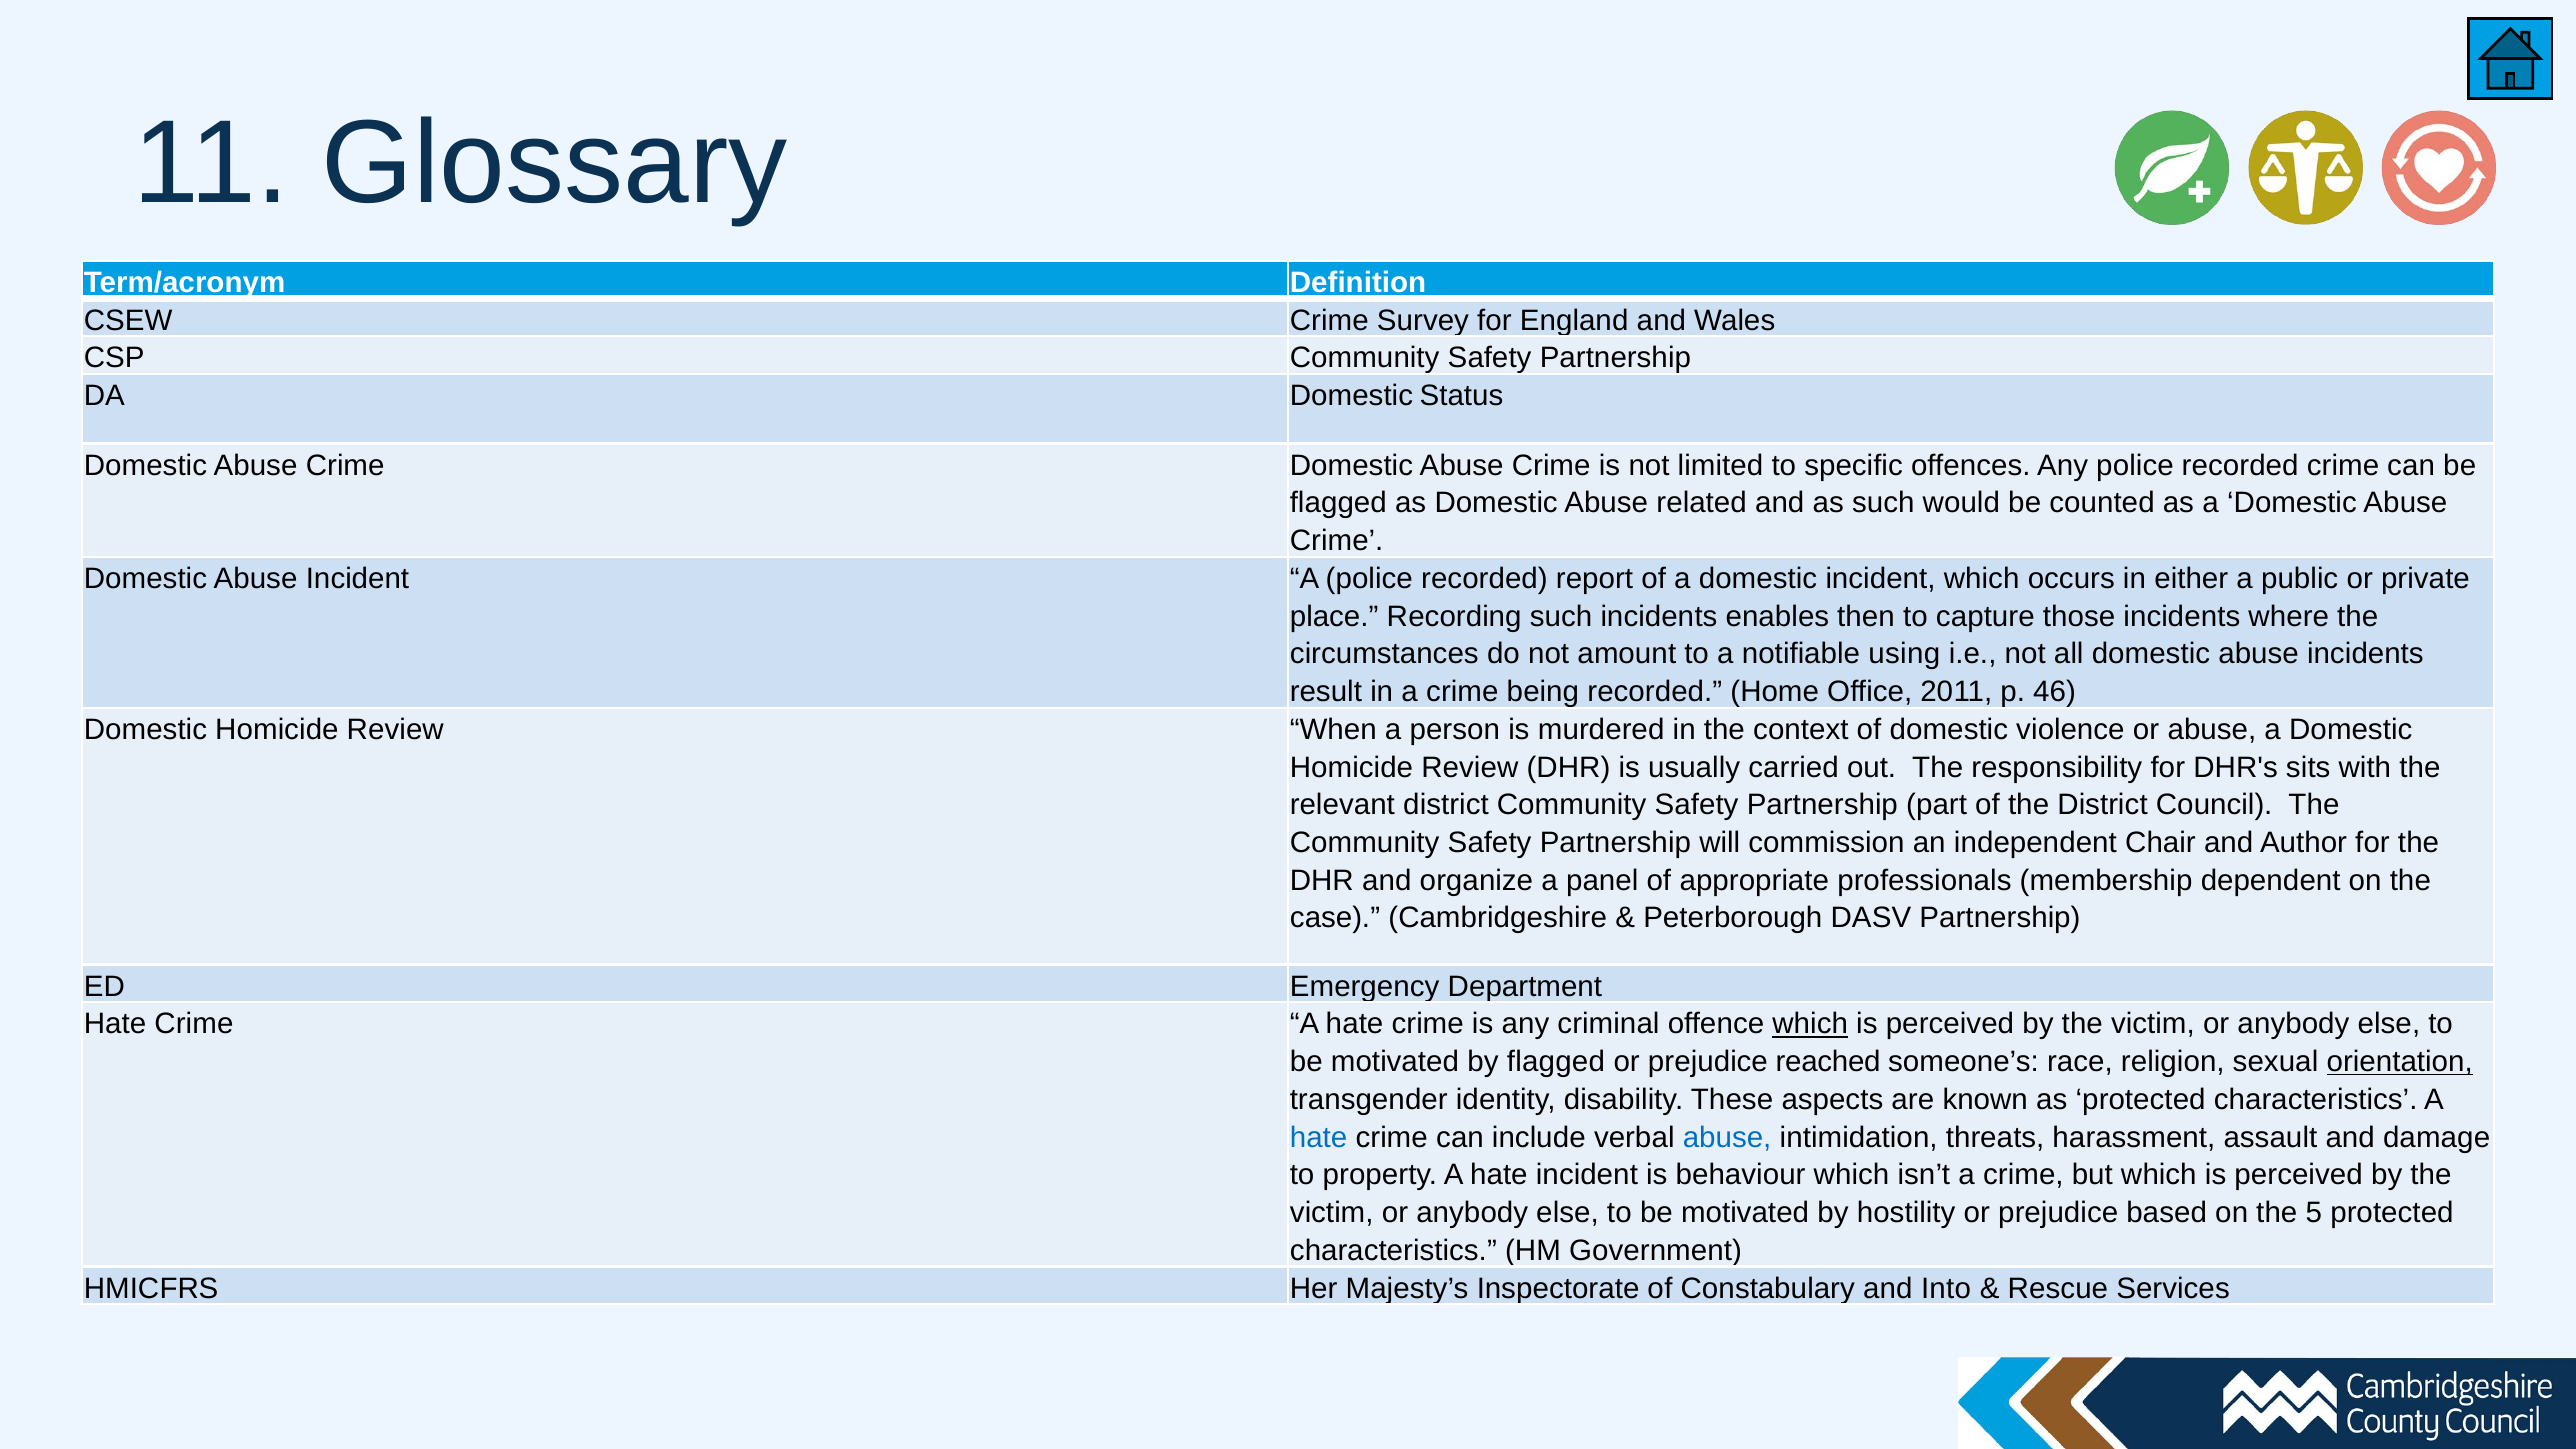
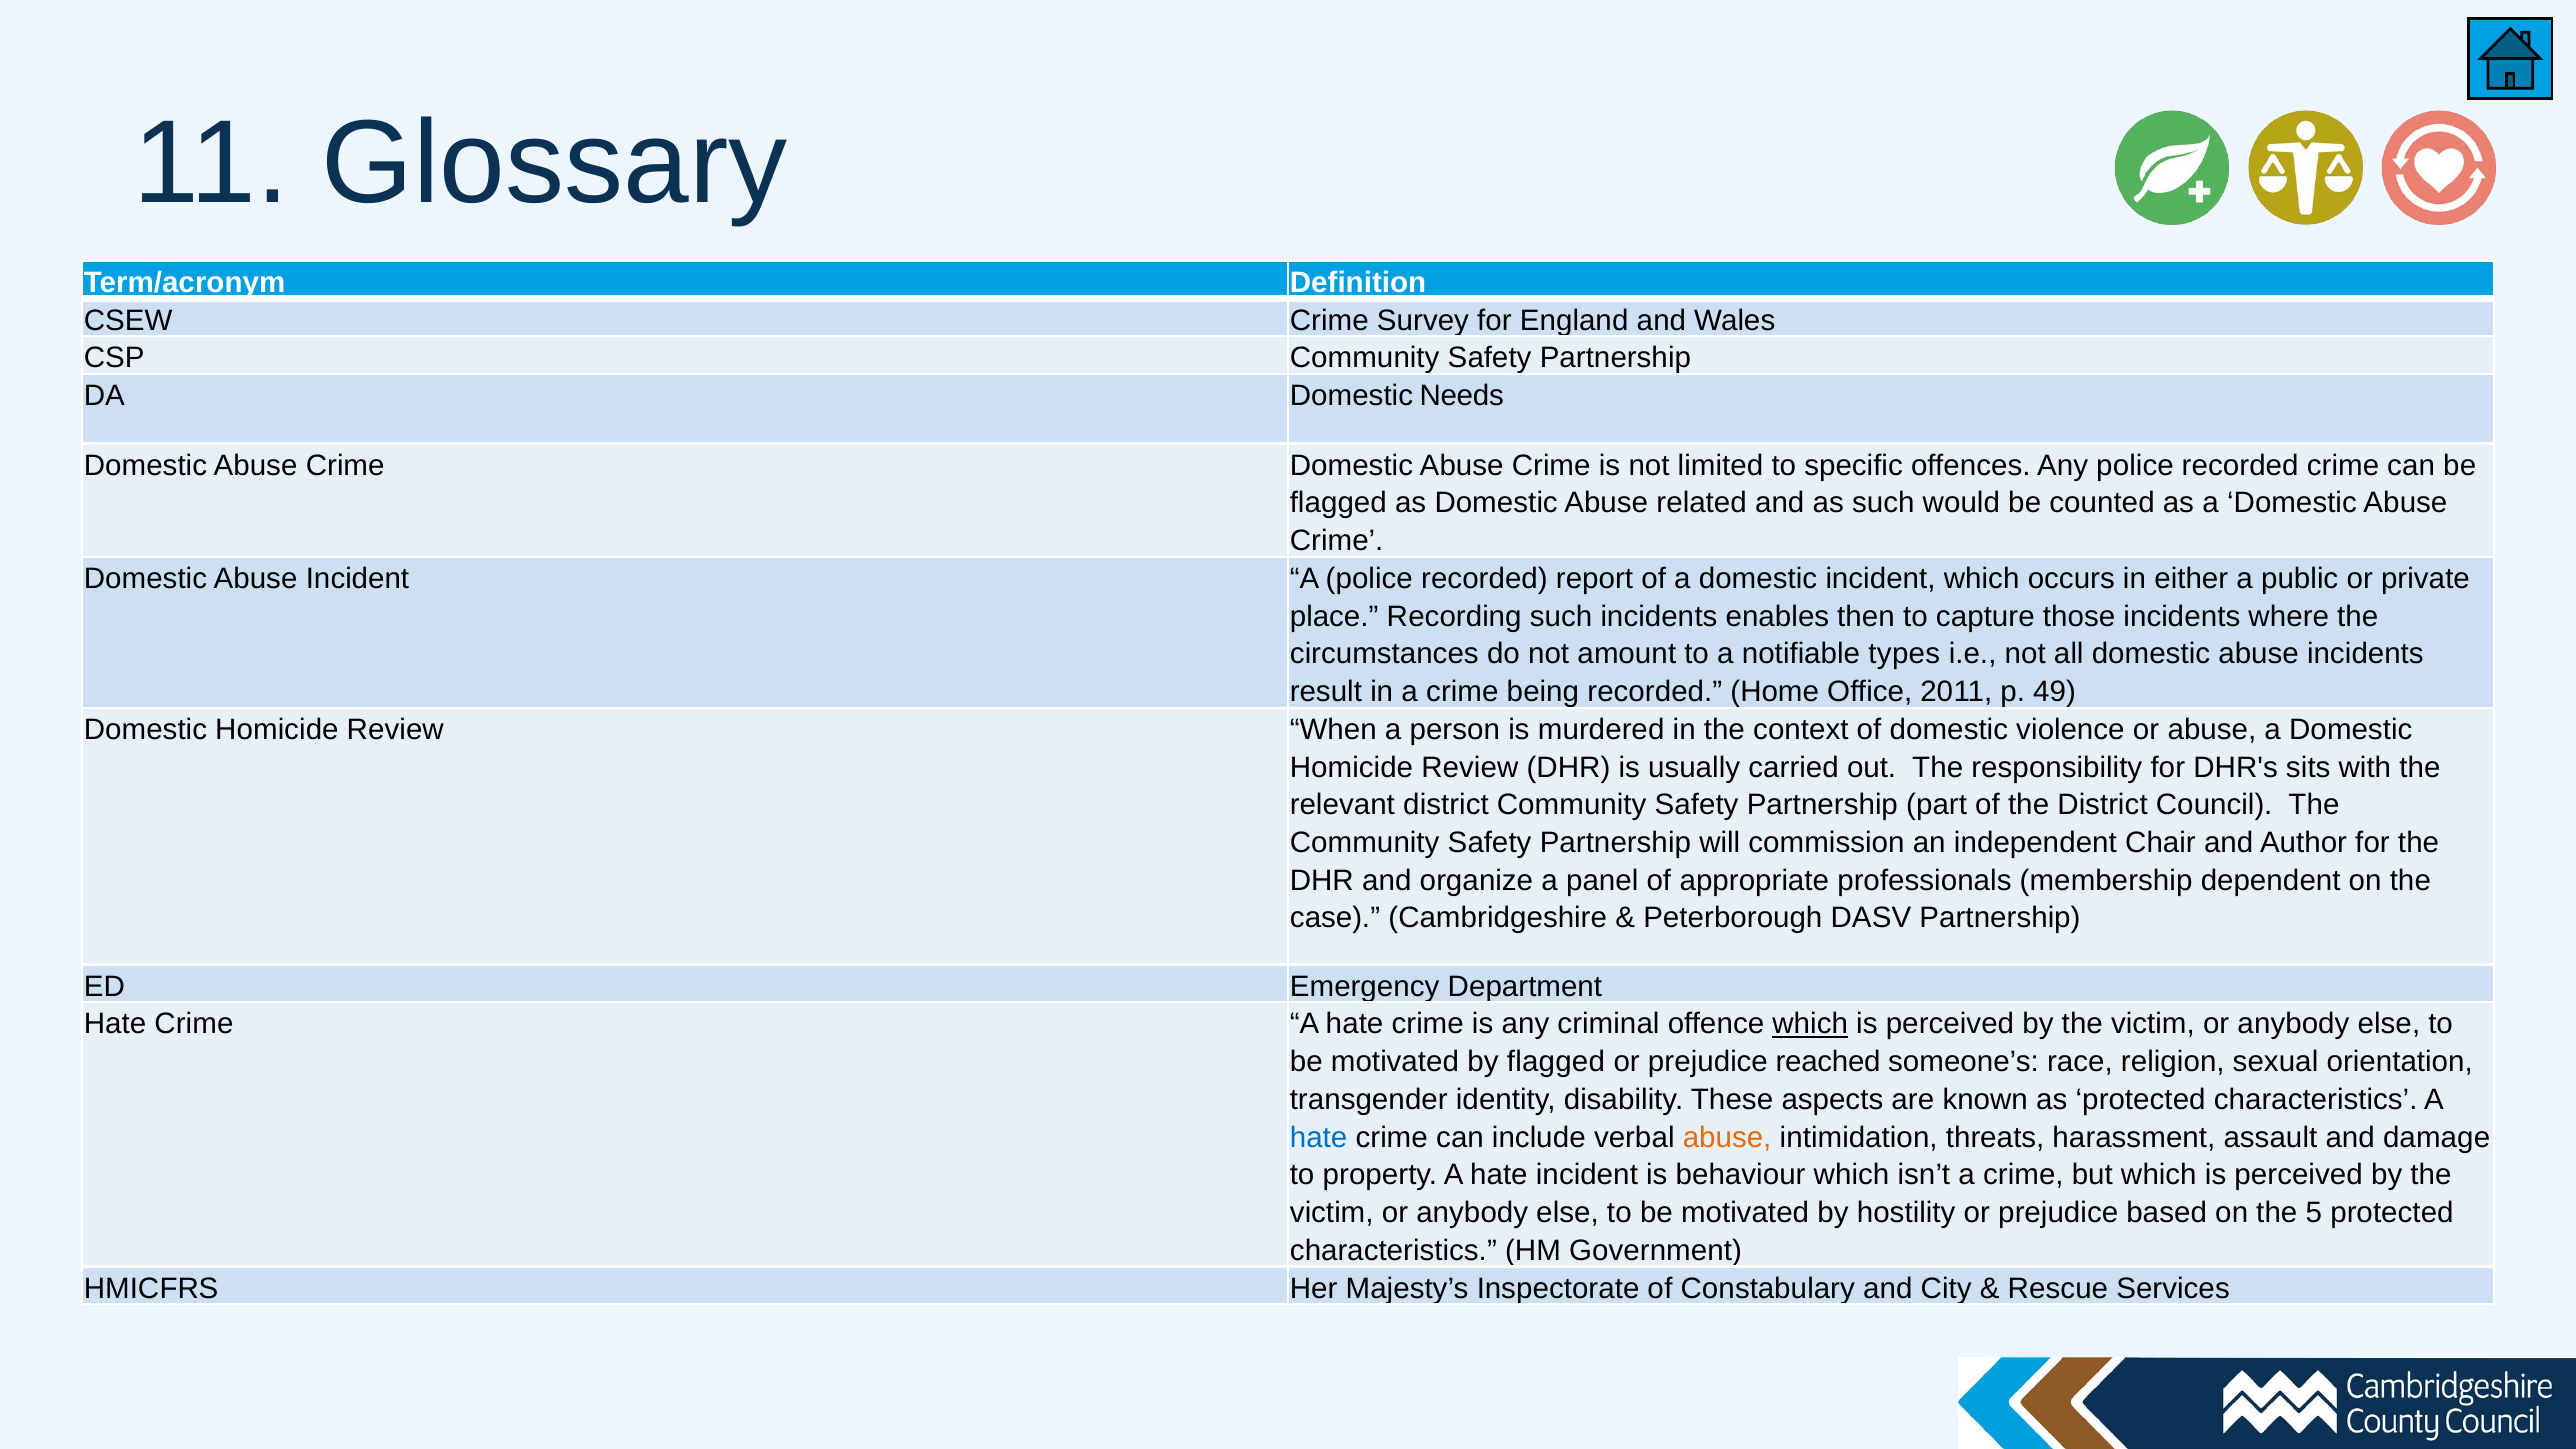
Status: Status -> Needs
using: using -> types
46: 46 -> 49
orientation underline: present -> none
abuse at (1727, 1137) colour: blue -> orange
Into: Into -> City
